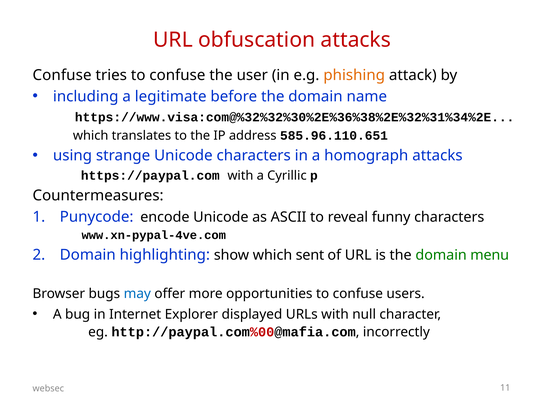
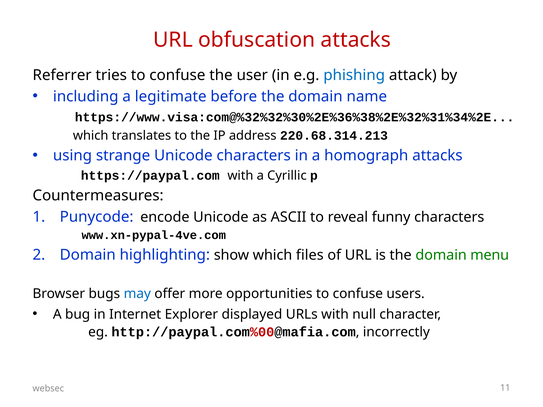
Confuse at (62, 75): Confuse -> Referrer
phishing colour: orange -> blue
585.96.110.651: 585.96.110.651 -> 220.68.314.213
sent: sent -> files
